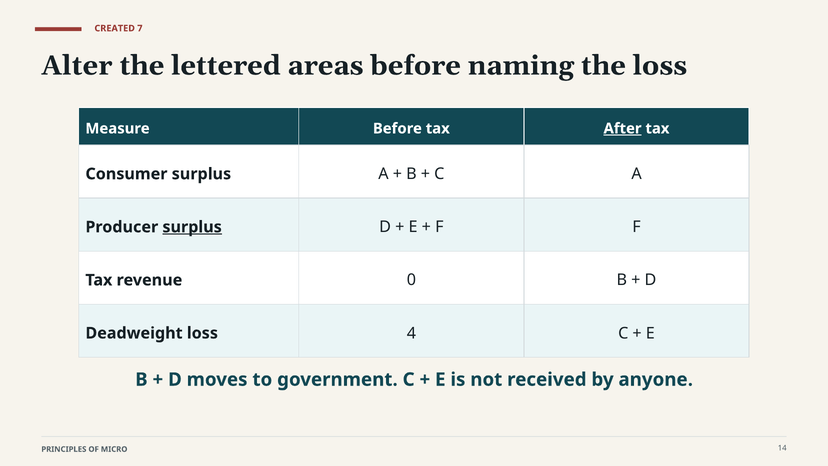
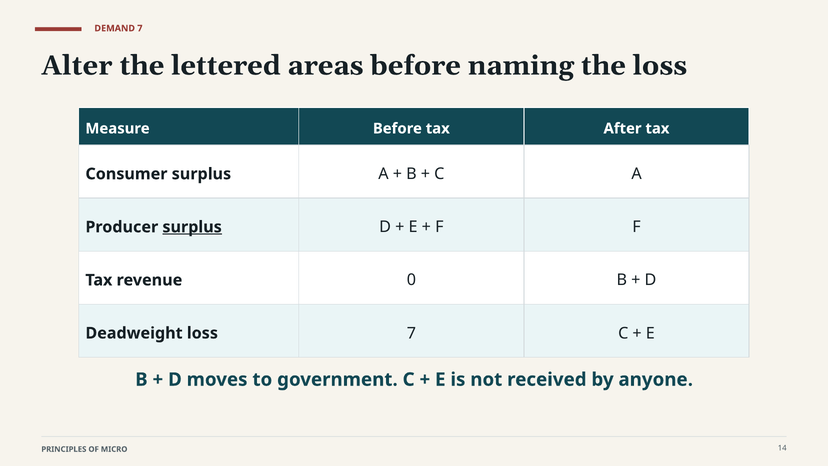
CREATED: CREATED -> DEMAND
After underline: present -> none
loss 4: 4 -> 7
